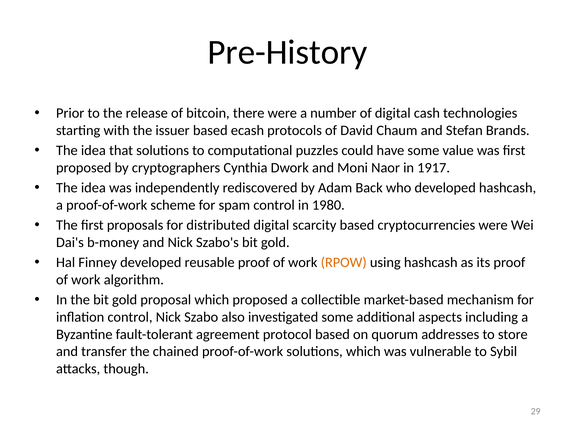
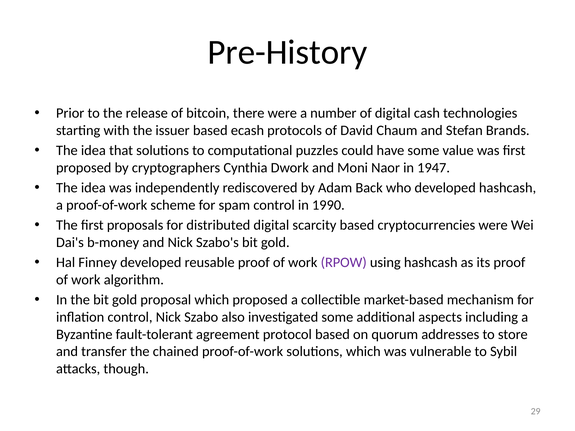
1917: 1917 -> 1947
1980: 1980 -> 1990
RPOW colour: orange -> purple
